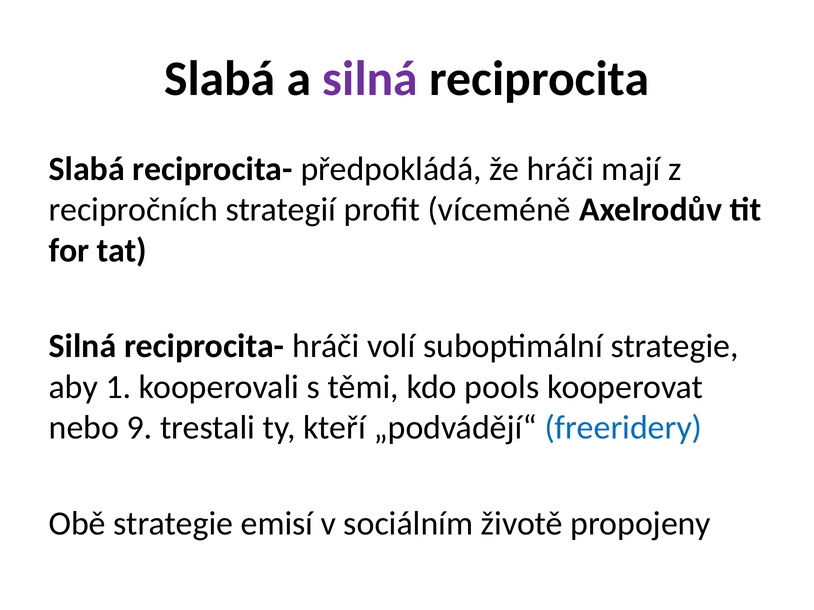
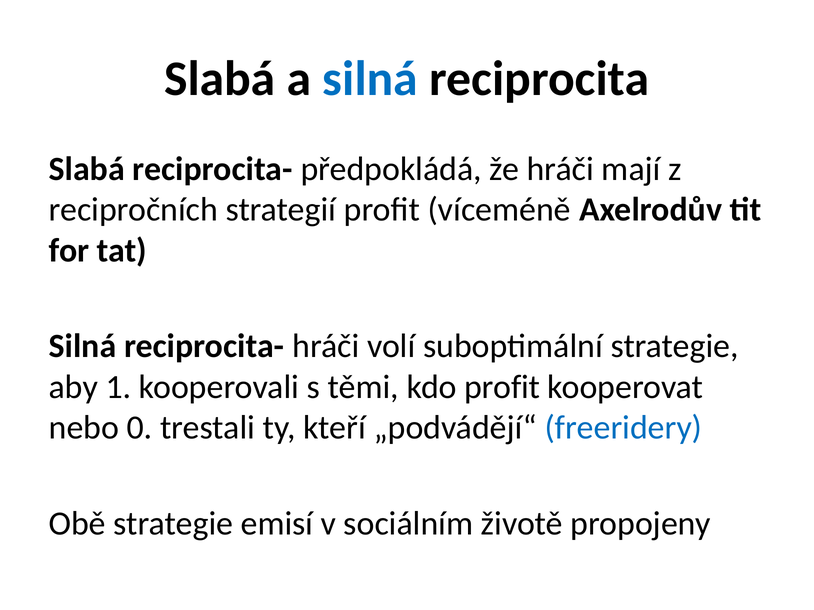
silná at (370, 79) colour: purple -> blue
kdo pools: pools -> profit
9: 9 -> 0
